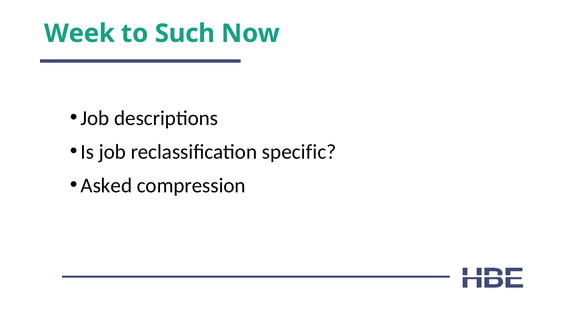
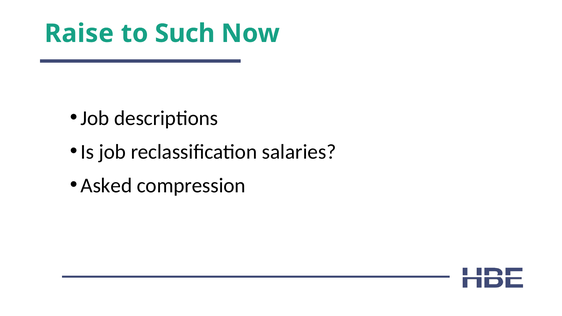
Week: Week -> Raise
specific: specific -> salaries
